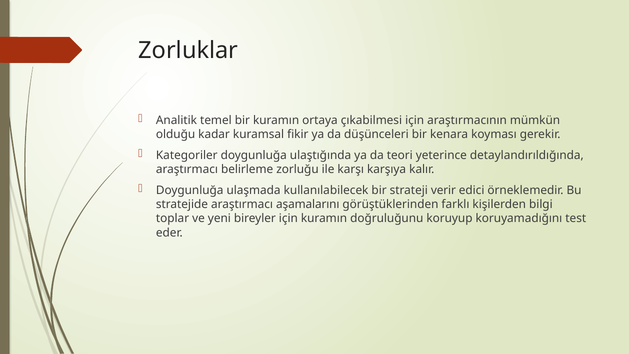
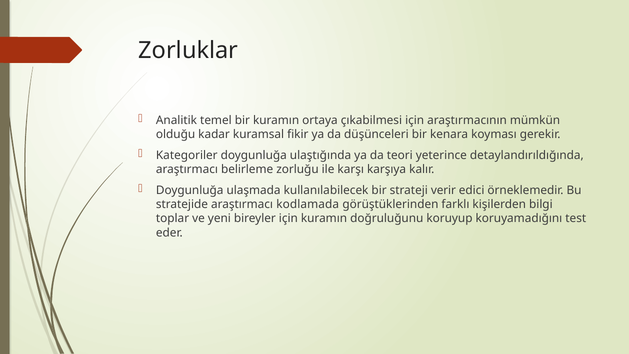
aşamalarını: aşamalarını -> kodlamada
